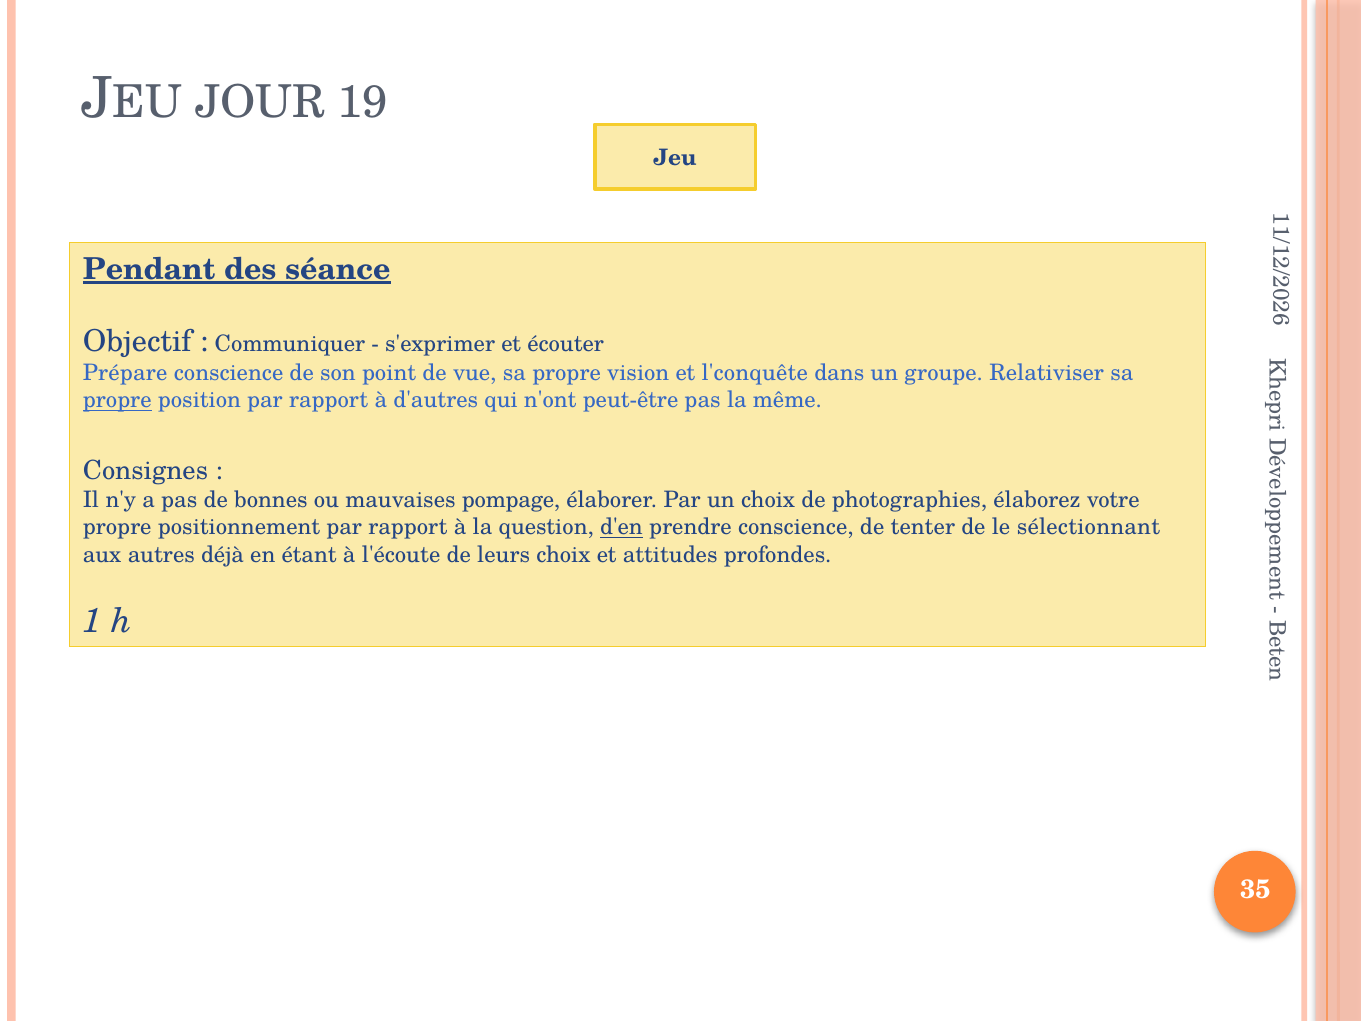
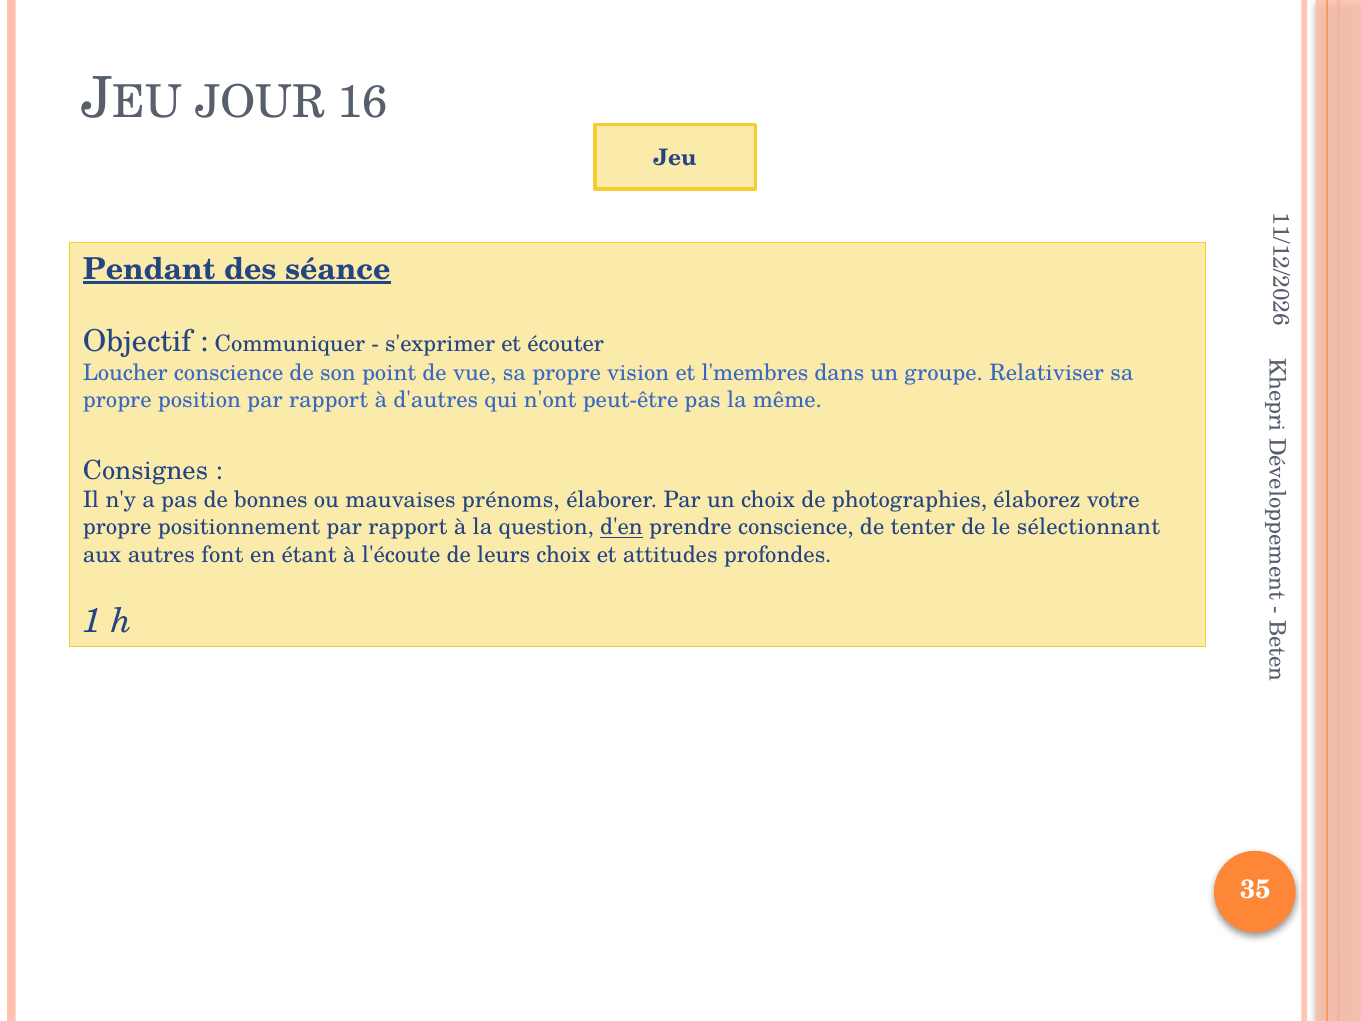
19: 19 -> 16
Prépare: Prépare -> Loucher
l'conquête: l'conquête -> l'membres
propre at (117, 400) underline: present -> none
pompage: pompage -> prénoms
déjà: déjà -> font
